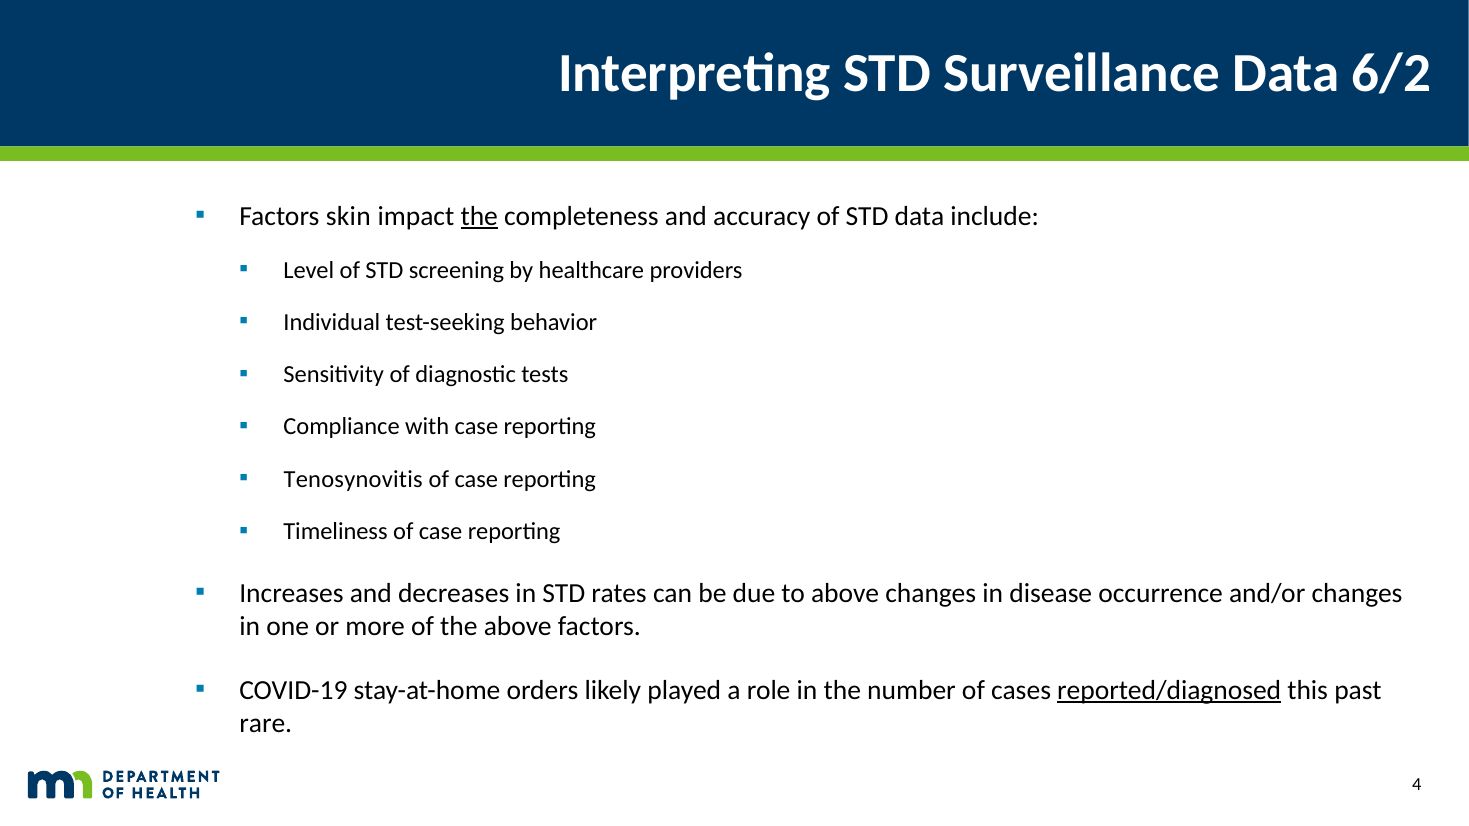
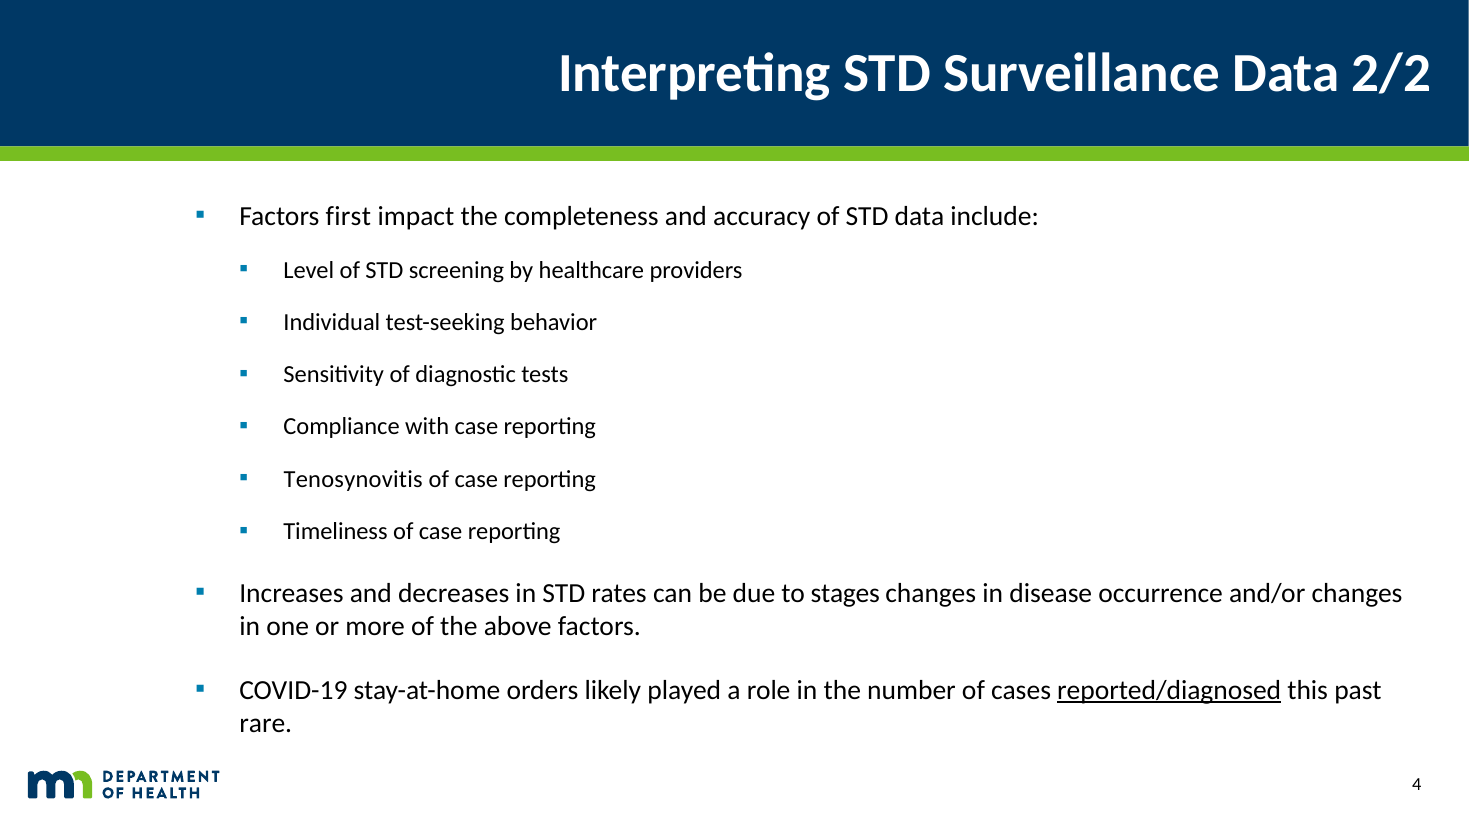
6/2: 6/2 -> 2/2
skin: skin -> first
the at (479, 216) underline: present -> none
to above: above -> stages
